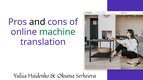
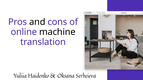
machine colour: green -> black
